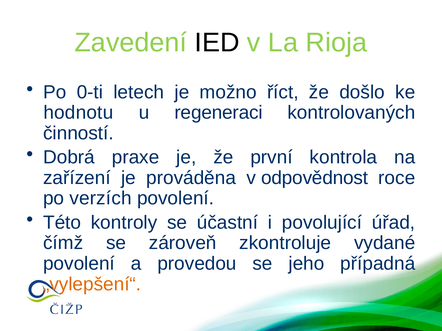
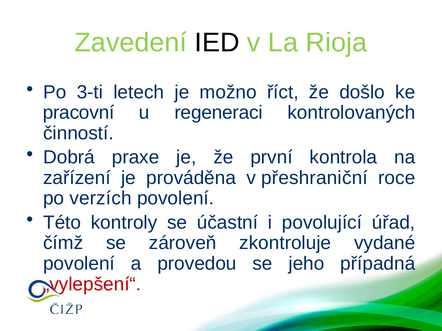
0-ti: 0-ti -> 3-ti
hodnotu: hodnotu -> pracovní
odpovědnost: odpovědnost -> přeshraniční
„vylepšení“ colour: orange -> red
